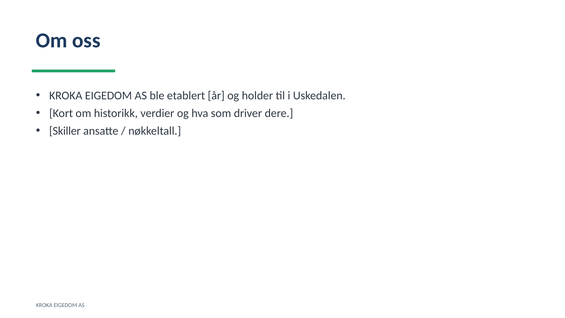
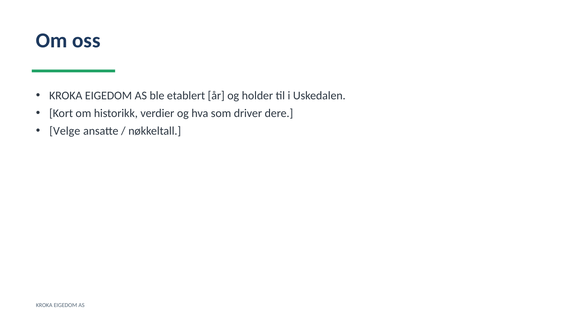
Skiller: Skiller -> Velge
